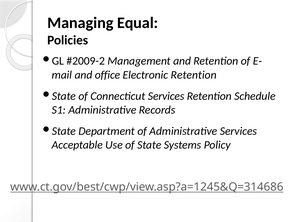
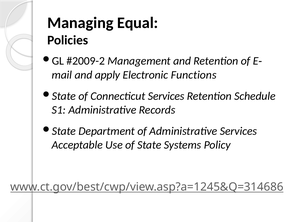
office: office -> apply
Electronic Retention: Retention -> Functions
